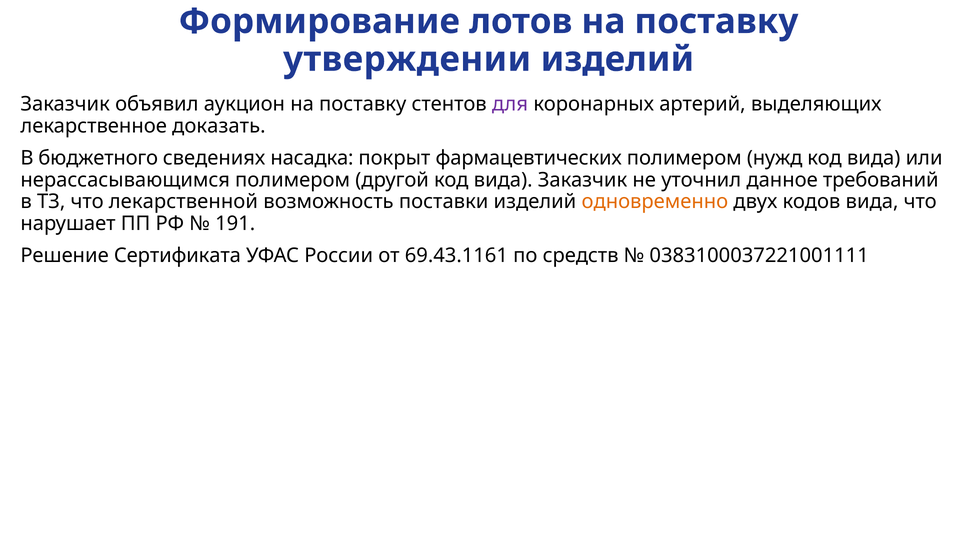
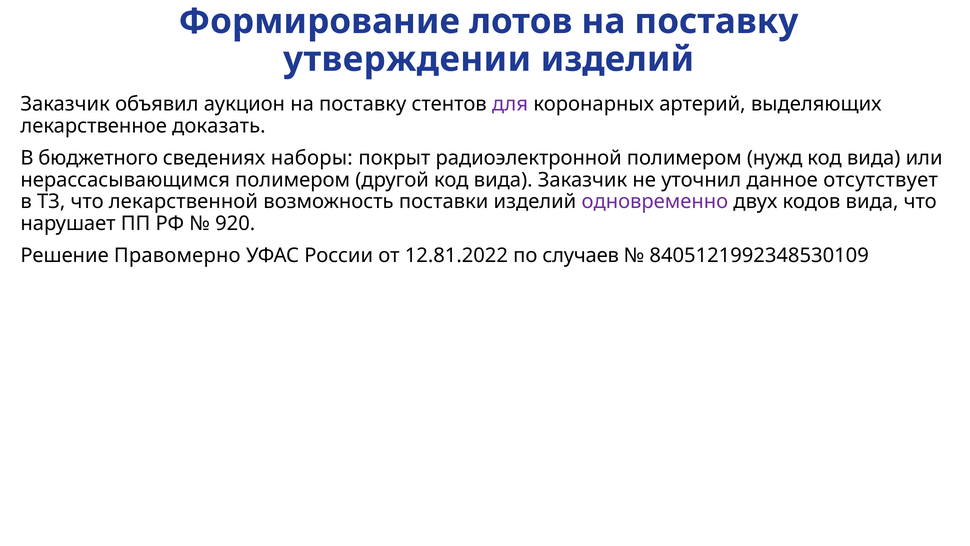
насадка: насадка -> наборы
фармацевтических: фармацевтических -> радиоэлектронной
требований: требований -> отсутствует
одновременно colour: orange -> purple
191: 191 -> 920
Сертификата: Сертификата -> Правомерно
69.43.1161: 69.43.1161 -> 12.81.2022
средств: средств -> случаев
0383100037221001111: 0383100037221001111 -> 8405121992348530109
